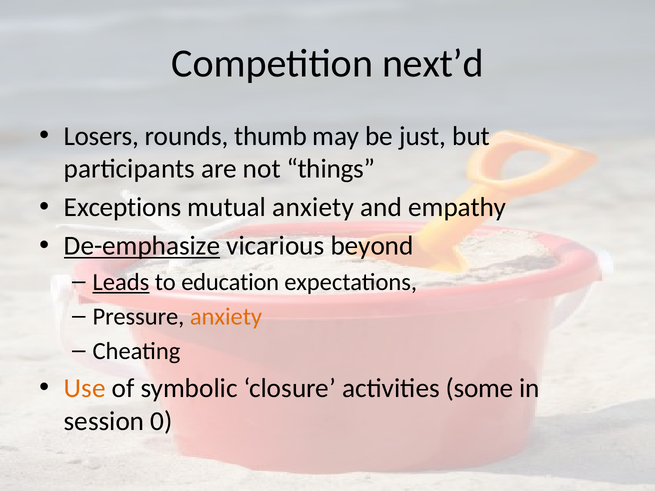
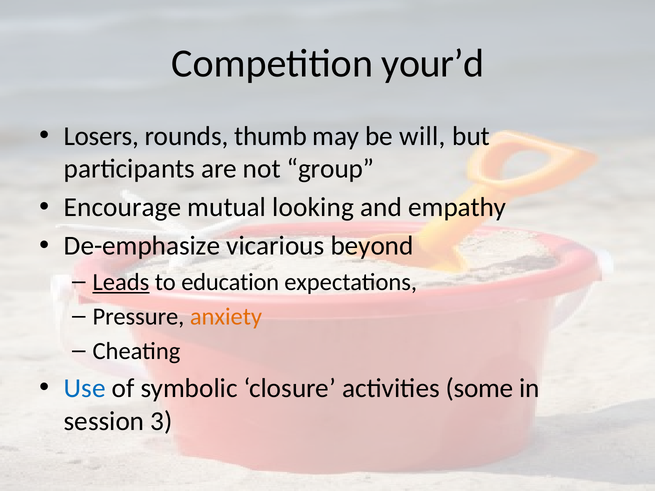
next’d: next’d -> your’d
just: just -> will
things: things -> group
Exceptions: Exceptions -> Encourage
mutual anxiety: anxiety -> looking
De-emphasize underline: present -> none
Use colour: orange -> blue
0: 0 -> 3
